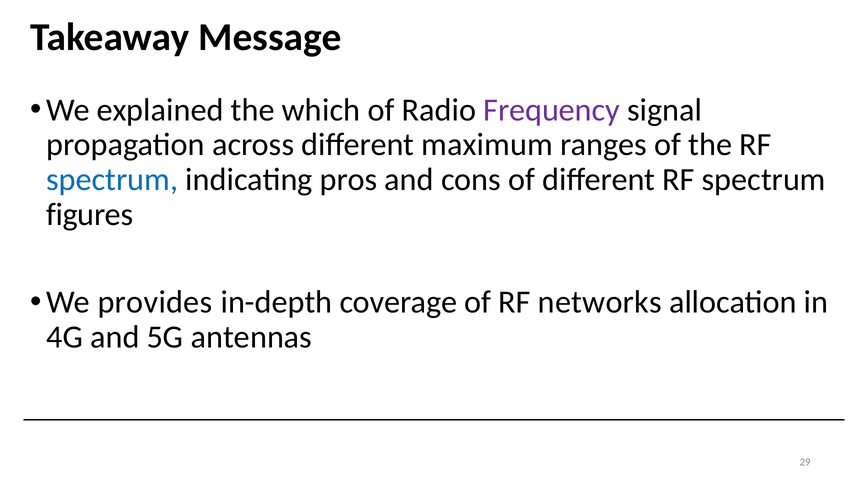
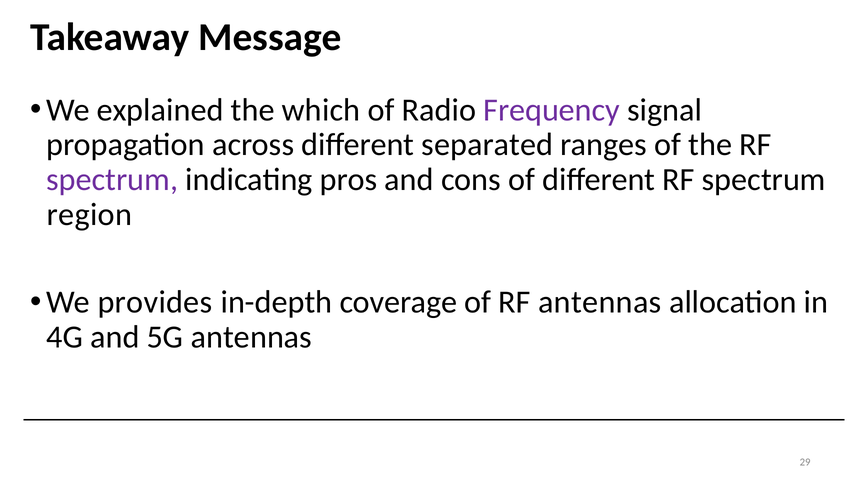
maximum: maximum -> separated
spectrum at (112, 180) colour: blue -> purple
figures: figures -> region
RF networks: networks -> antennas
